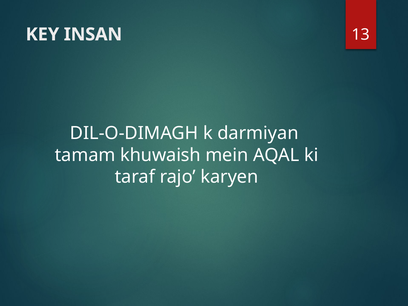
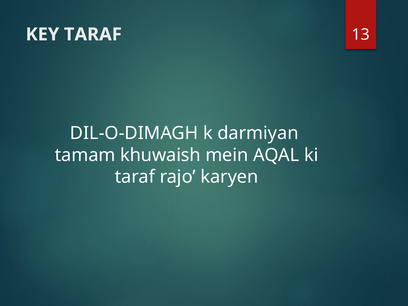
KEY INSAN: INSAN -> TARAF
